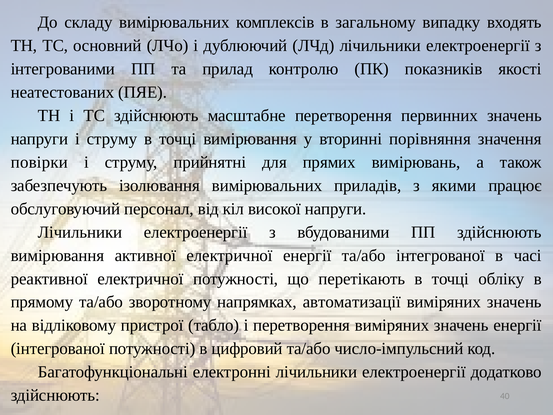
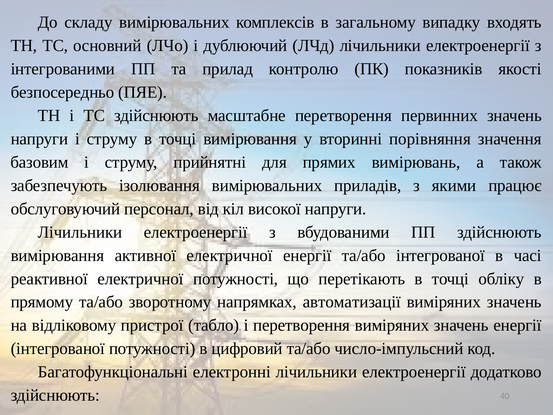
неатестованих: неатестованих -> безпосередньо
повірки: повірки -> базовим
